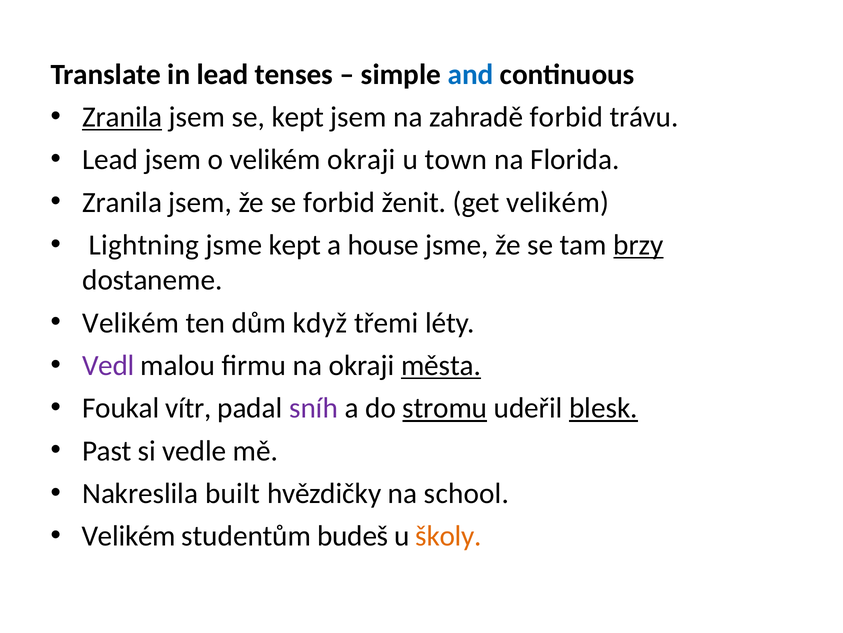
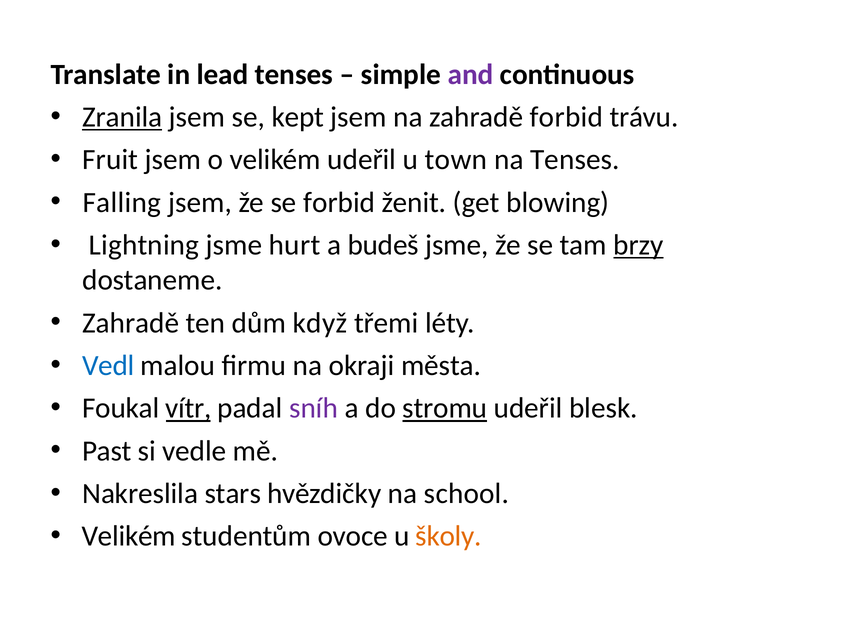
and colour: blue -> purple
Lead at (110, 160): Lead -> Fruit
velikém okraji: okraji -> udeřil
na Florida: Florida -> Tenses
Zranila at (122, 202): Zranila -> Falling
get velikém: velikém -> blowing
jsme kept: kept -> hurt
house: house -> budeš
Velikém at (131, 323): Velikém -> Zahradě
Vedl colour: purple -> blue
města underline: present -> none
vítr underline: none -> present
blesk underline: present -> none
built: built -> stars
budeš: budeš -> ovoce
